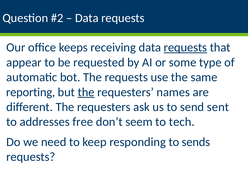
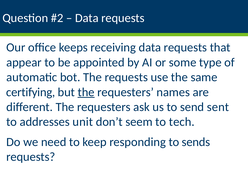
requests at (185, 47) underline: present -> none
requested: requested -> appointed
reporting: reporting -> certifying
free: free -> unit
